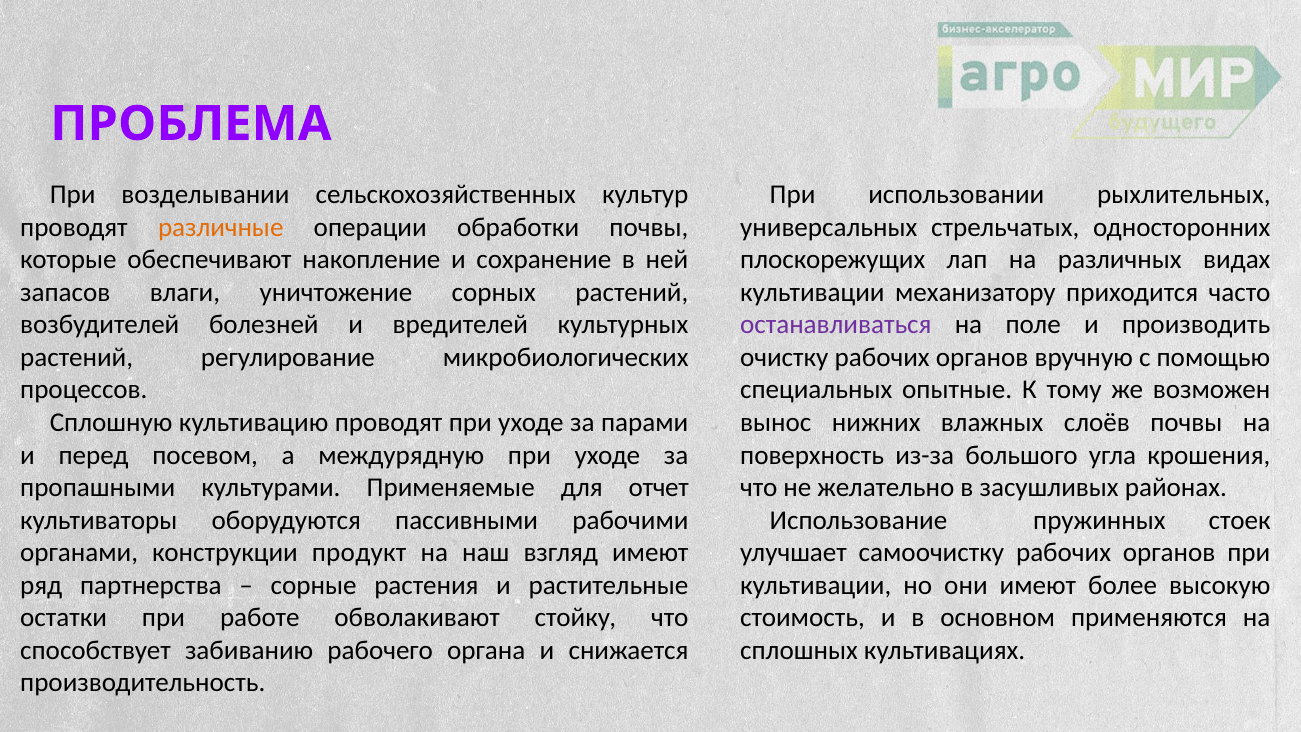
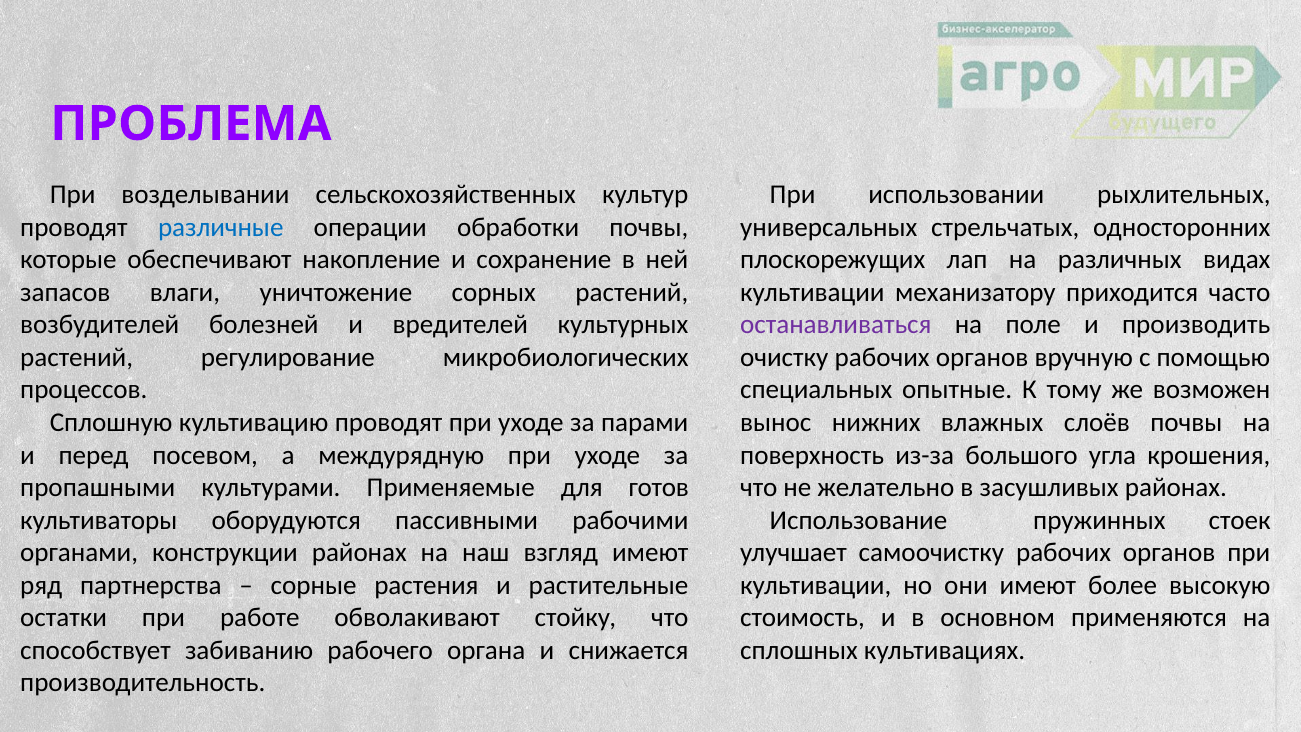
различные colour: orange -> blue
отчет: отчет -> готов
конструкции продукт: продукт -> районах
